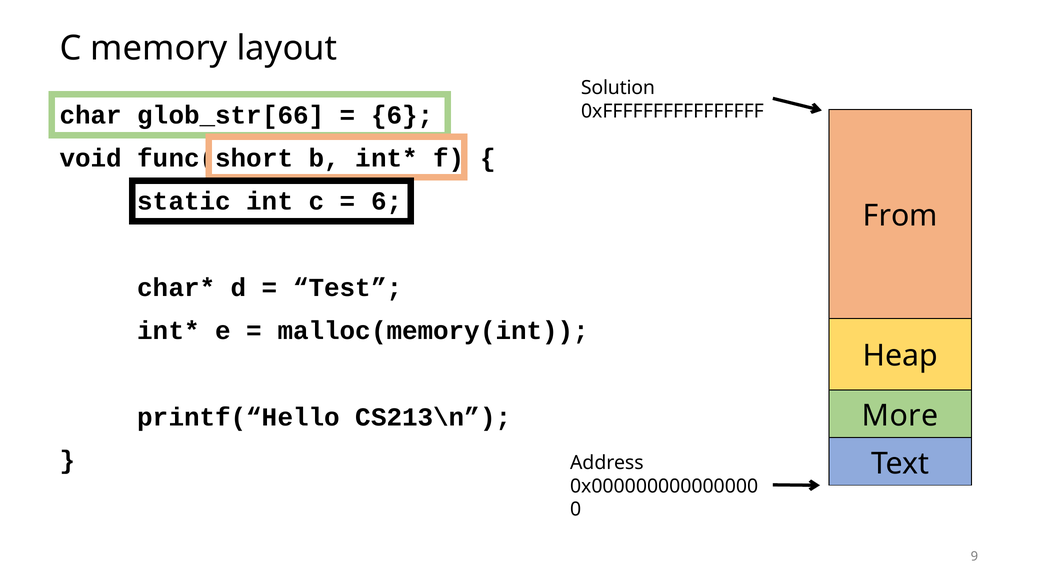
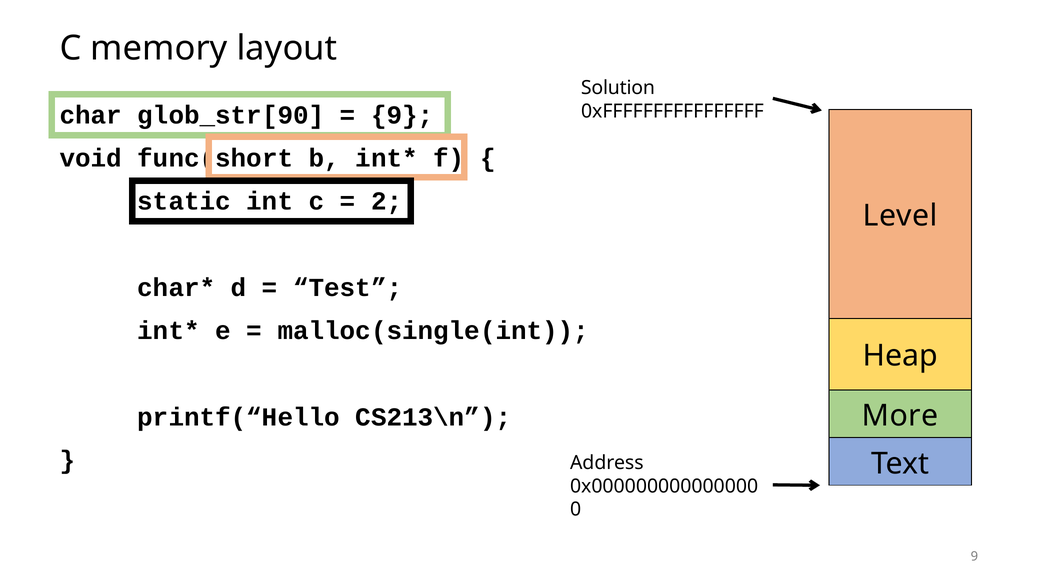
glob_str[66: glob_str[66 -> glob_str[90
6 at (402, 115): 6 -> 9
6 at (387, 201): 6 -> 2
From: From -> Level
malloc(memory(int: malloc(memory(int -> malloc(single(int
